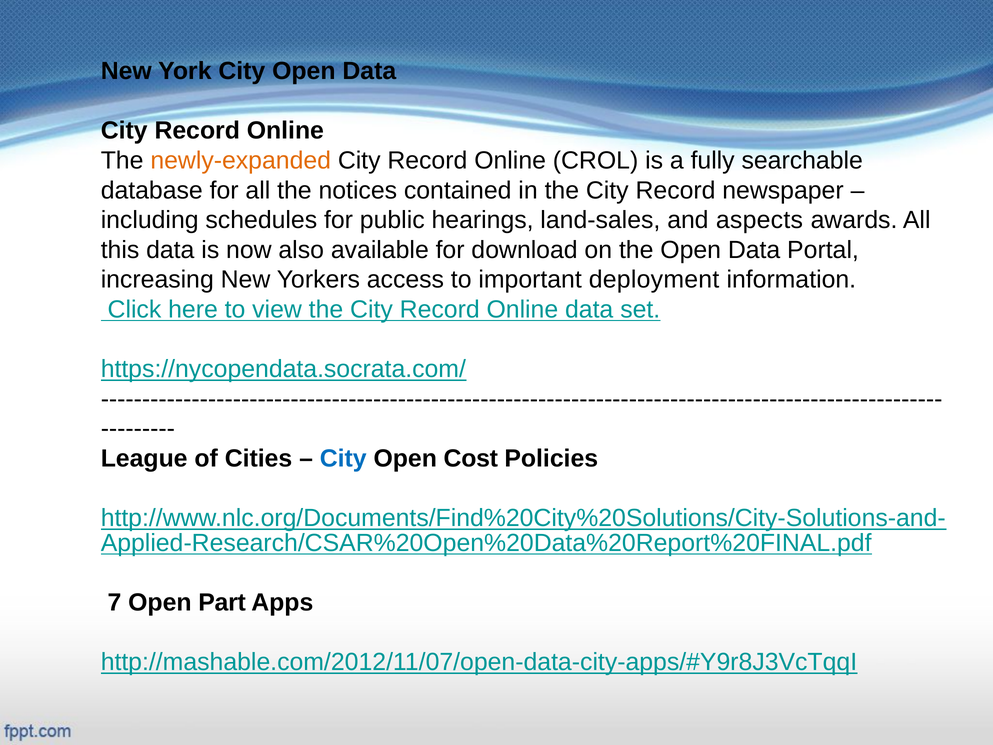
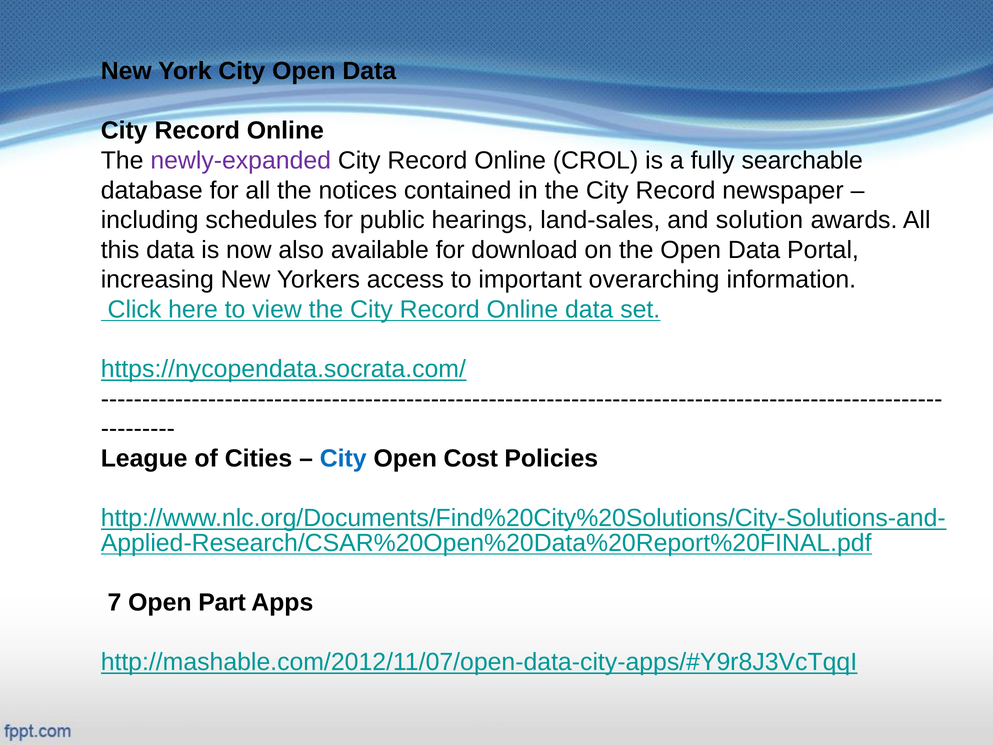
newly-expanded colour: orange -> purple
aspects: aspects -> solution
deployment: deployment -> overarching
